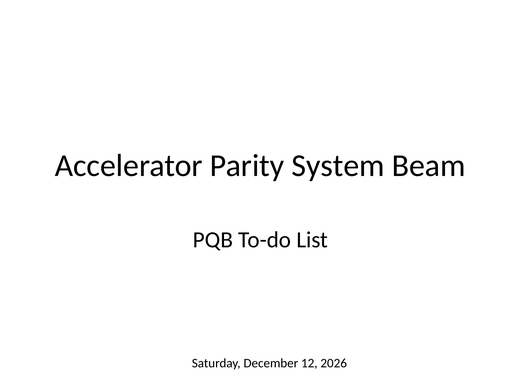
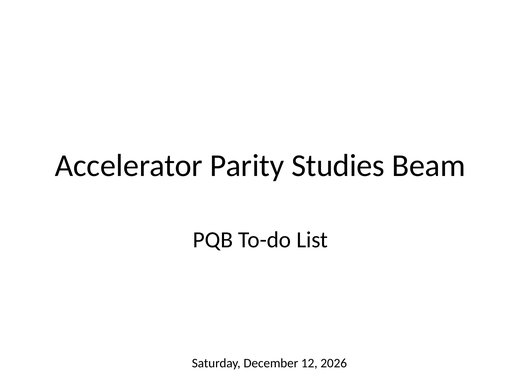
System: System -> Studies
